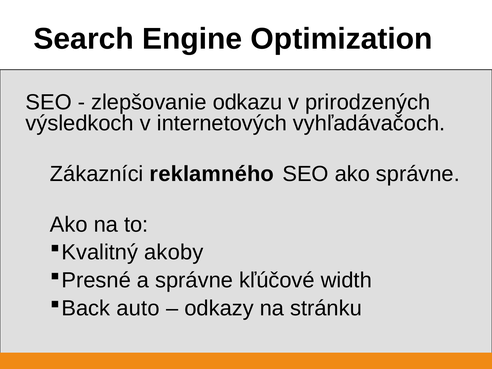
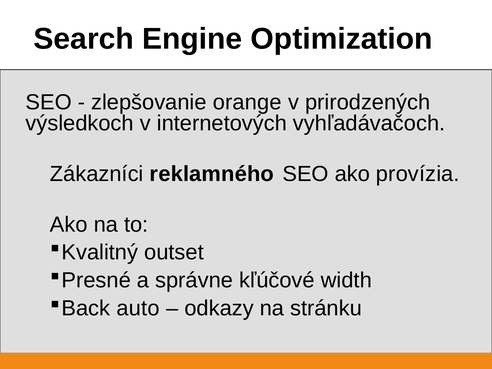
odkazu: odkazu -> orange
ako správne: správne -> provízia
akoby: akoby -> outset
